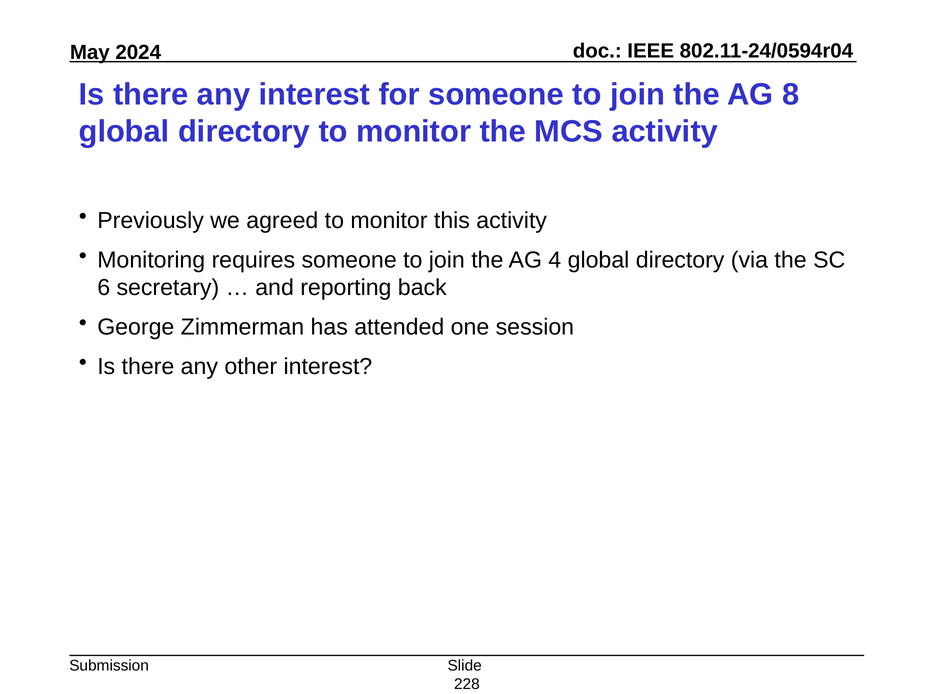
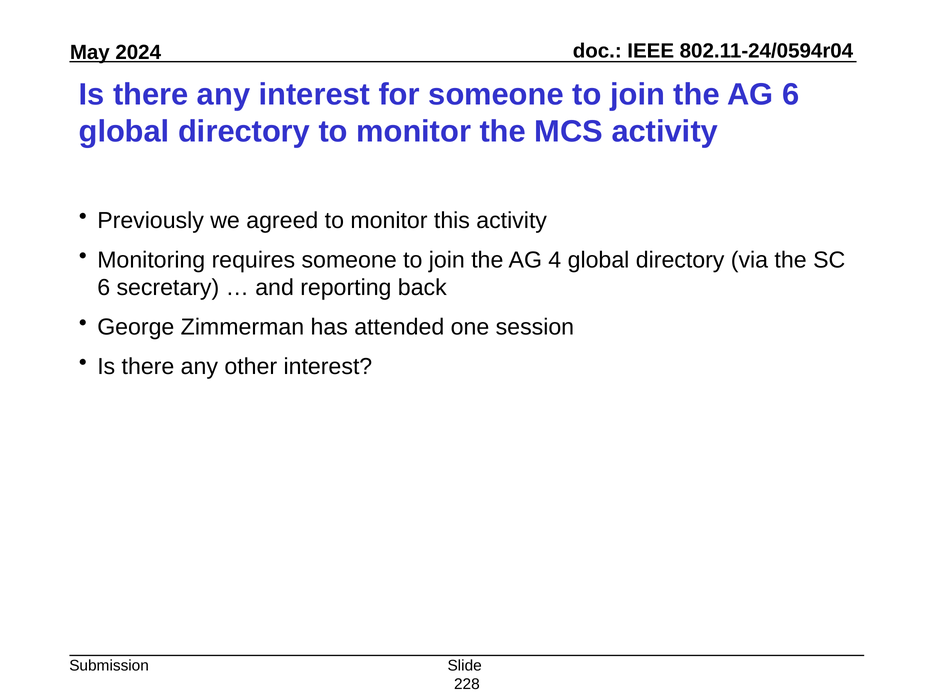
AG 8: 8 -> 6
